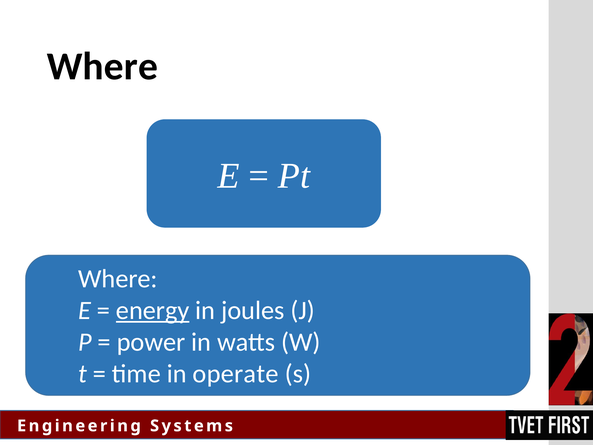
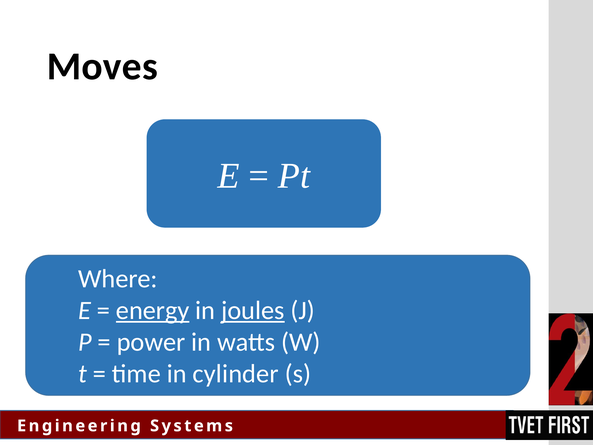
Where at (102, 66): Where -> Moves
joules underline: none -> present
operate: operate -> cylinder
